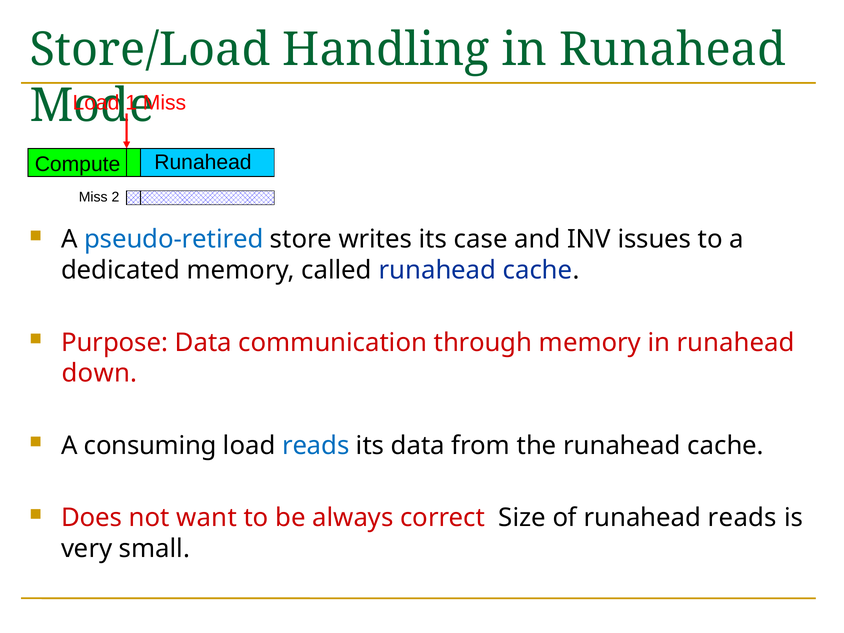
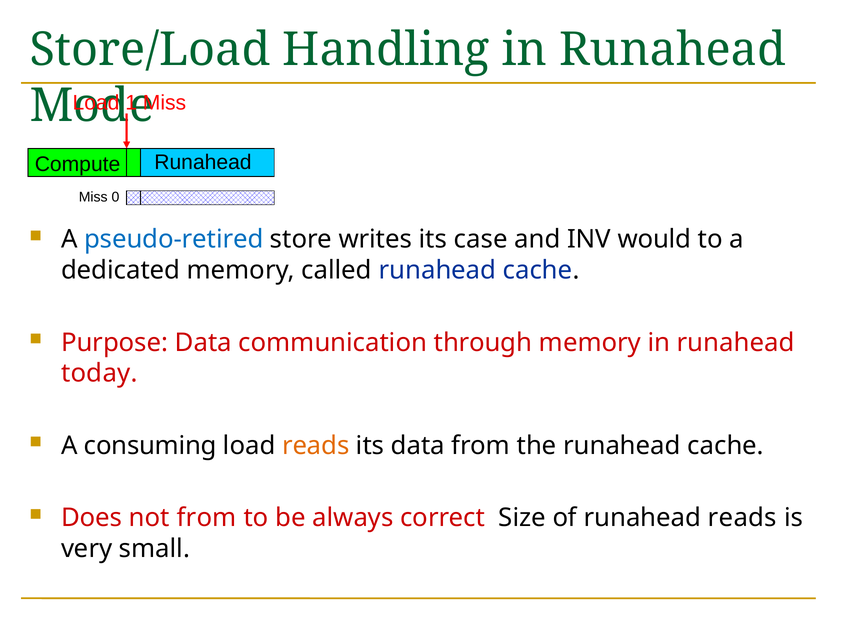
2: 2 -> 0
issues: issues -> would
down: down -> today
reads at (316, 446) colour: blue -> orange
not want: want -> from
